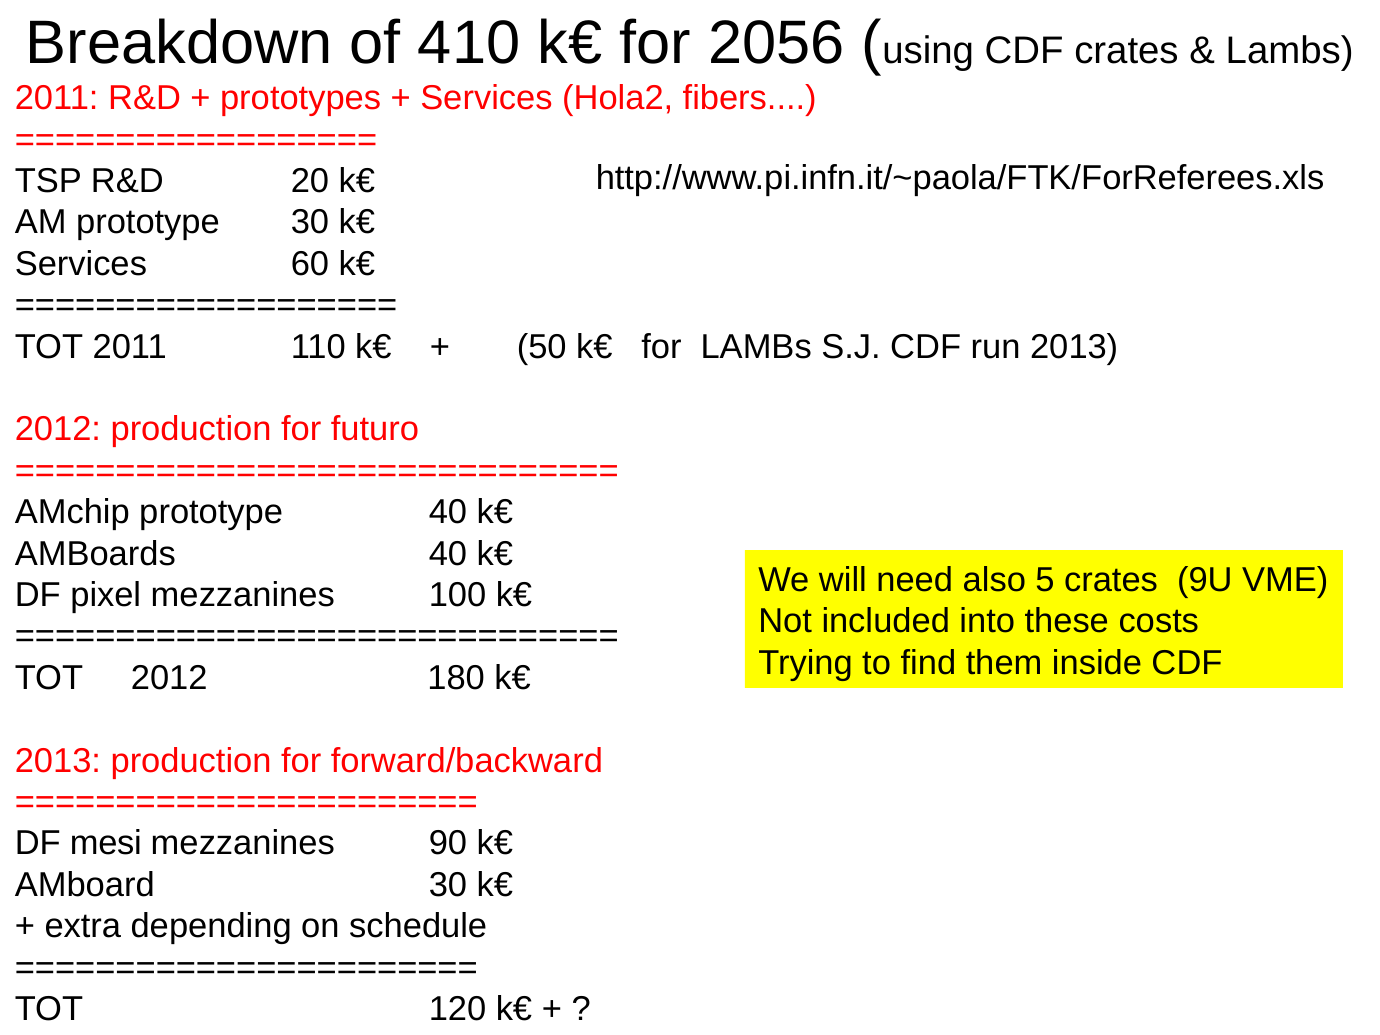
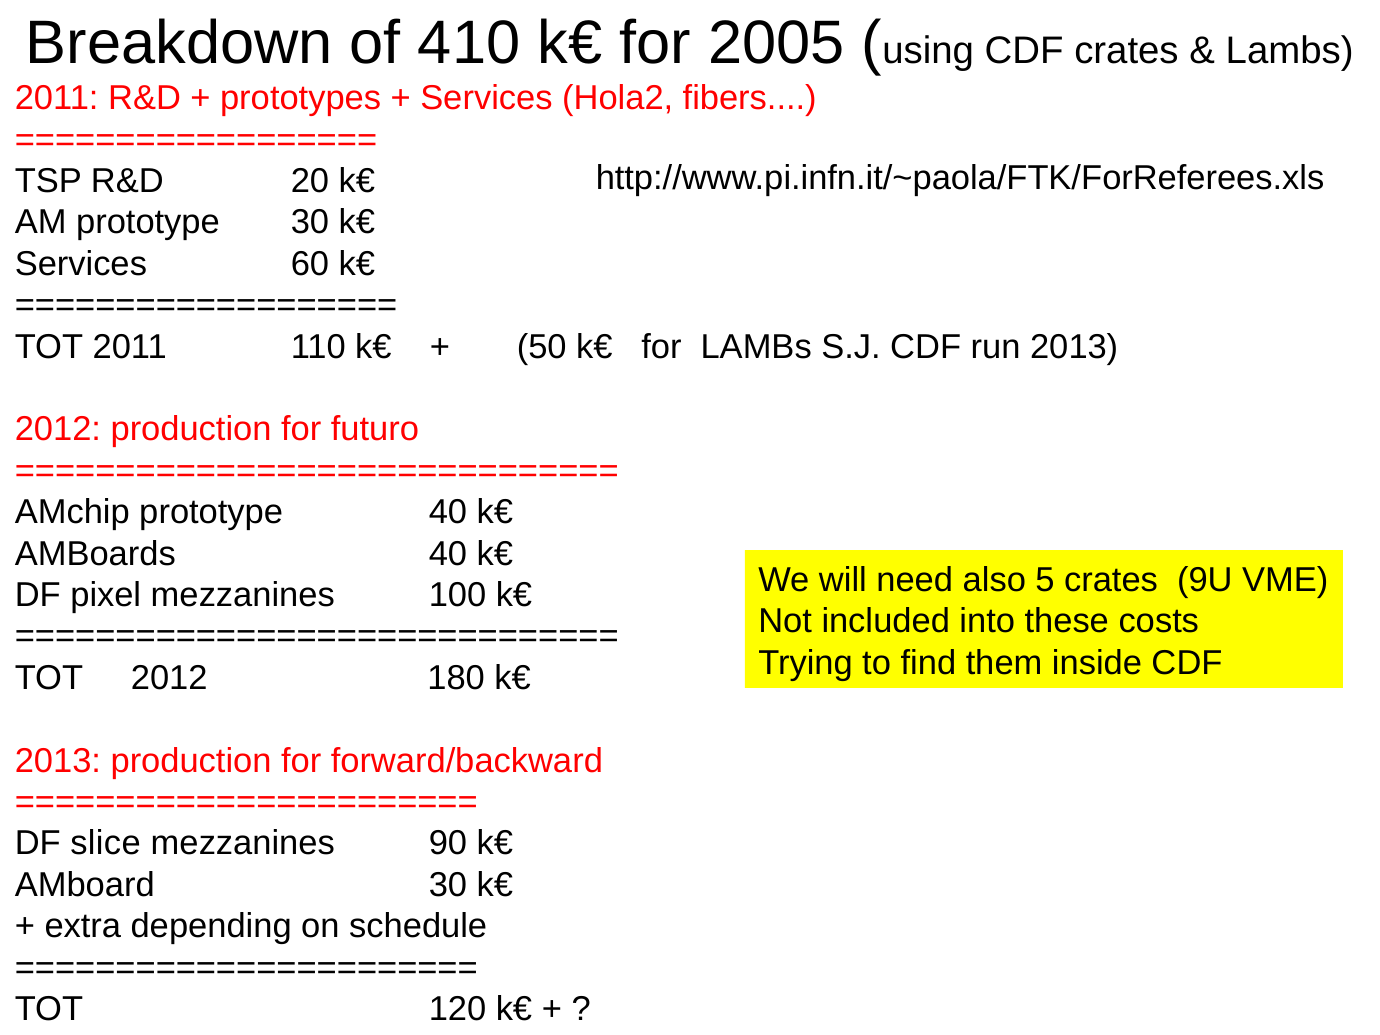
2056: 2056 -> 2005
mesi: mesi -> slice
